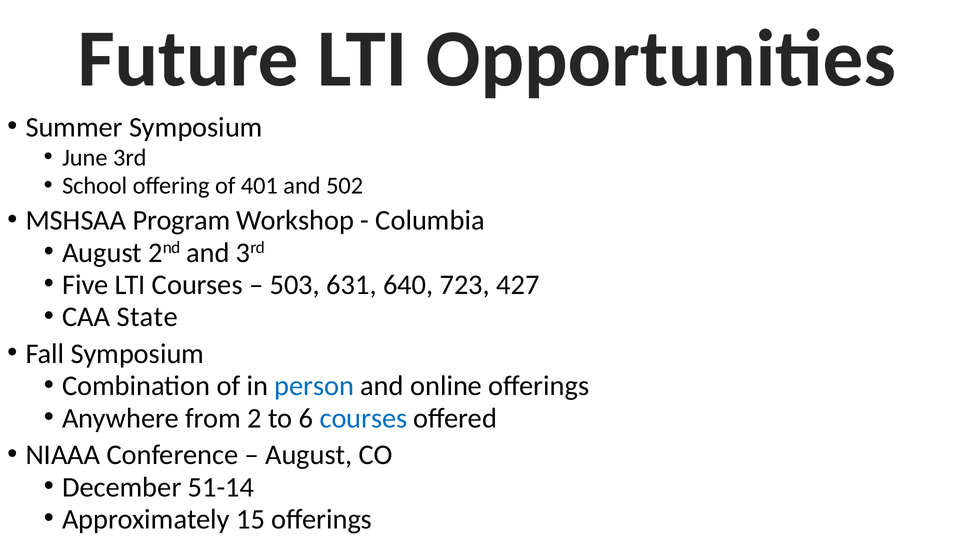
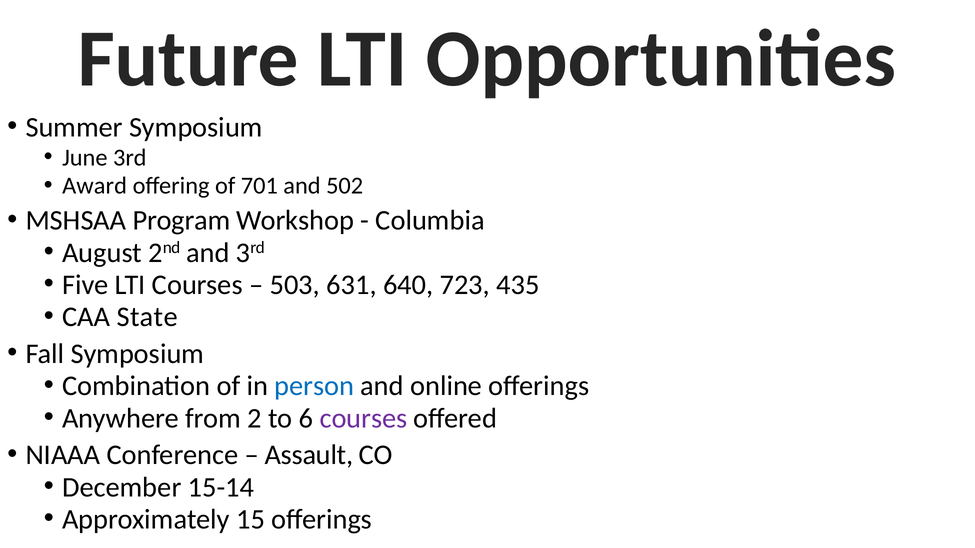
School: School -> Award
401: 401 -> 701
427: 427 -> 435
courses at (363, 419) colour: blue -> purple
August at (309, 455): August -> Assault
51-14: 51-14 -> 15-14
